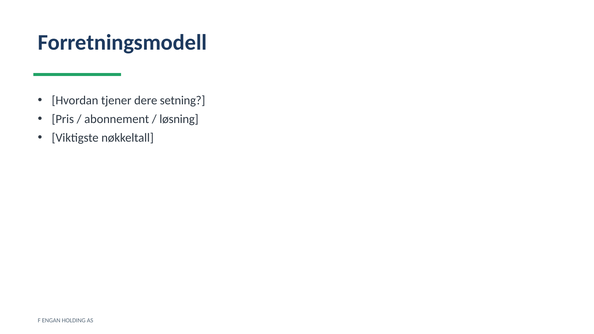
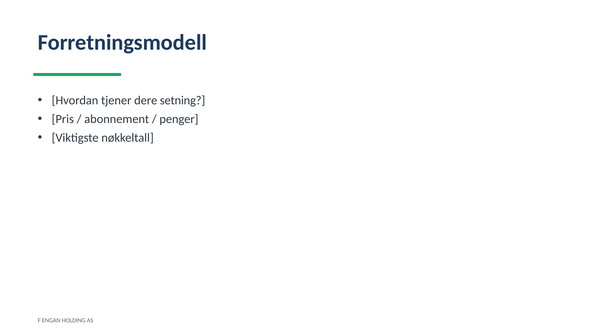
løsning: løsning -> penger
